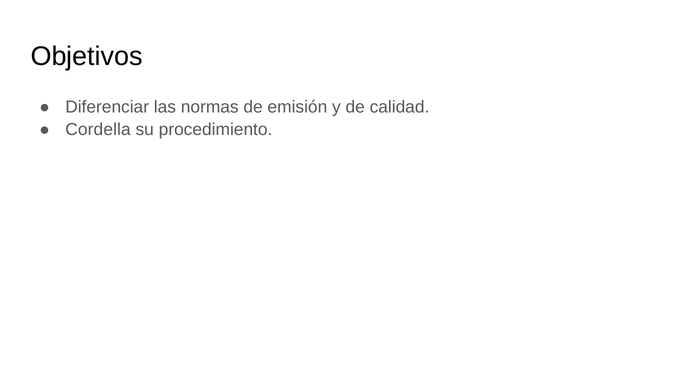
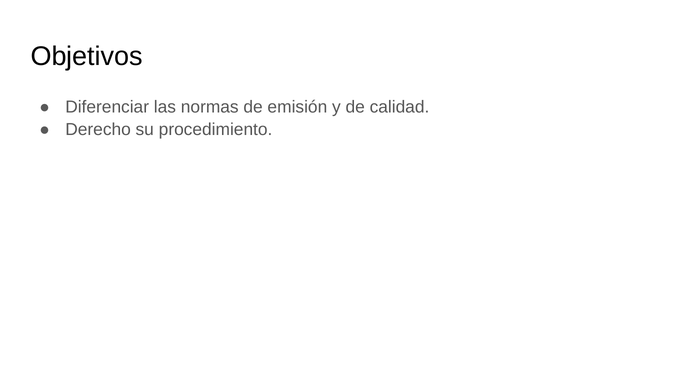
Cordella: Cordella -> Derecho
